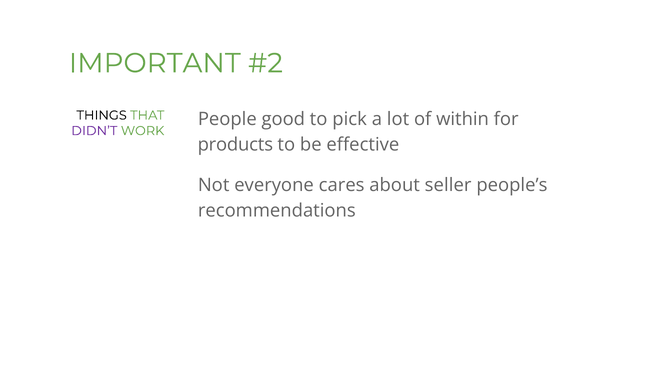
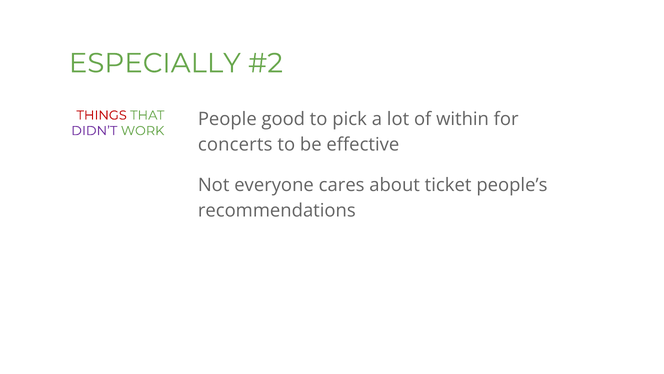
IMPORTANT: IMPORTANT -> ESPECIALLY
THINGS colour: black -> red
products: products -> concerts
seller: seller -> ticket
